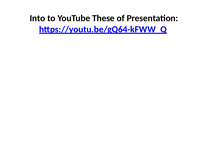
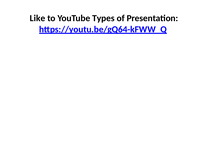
Into: Into -> Like
These: These -> Types
